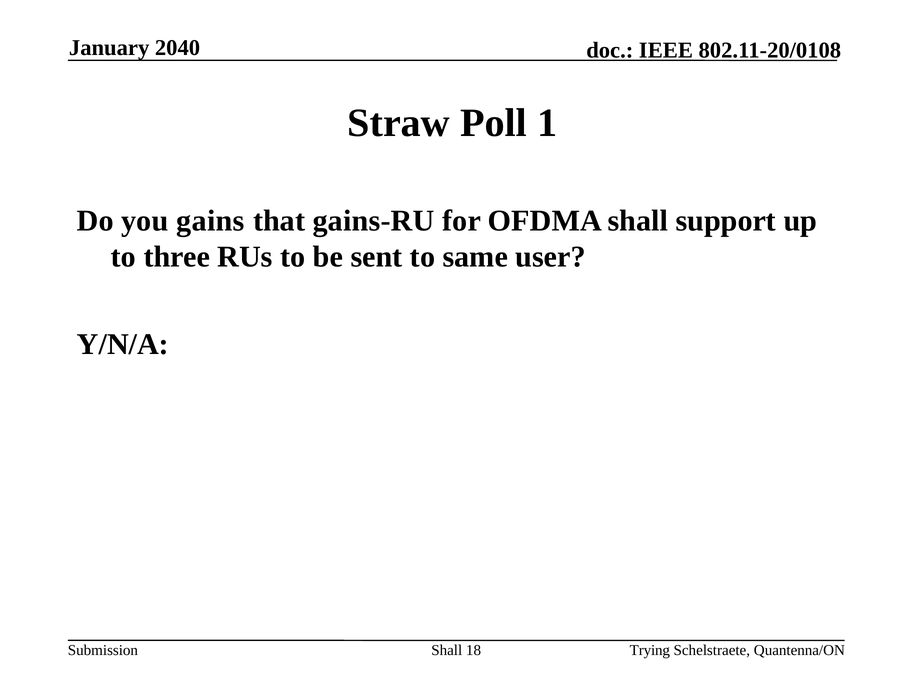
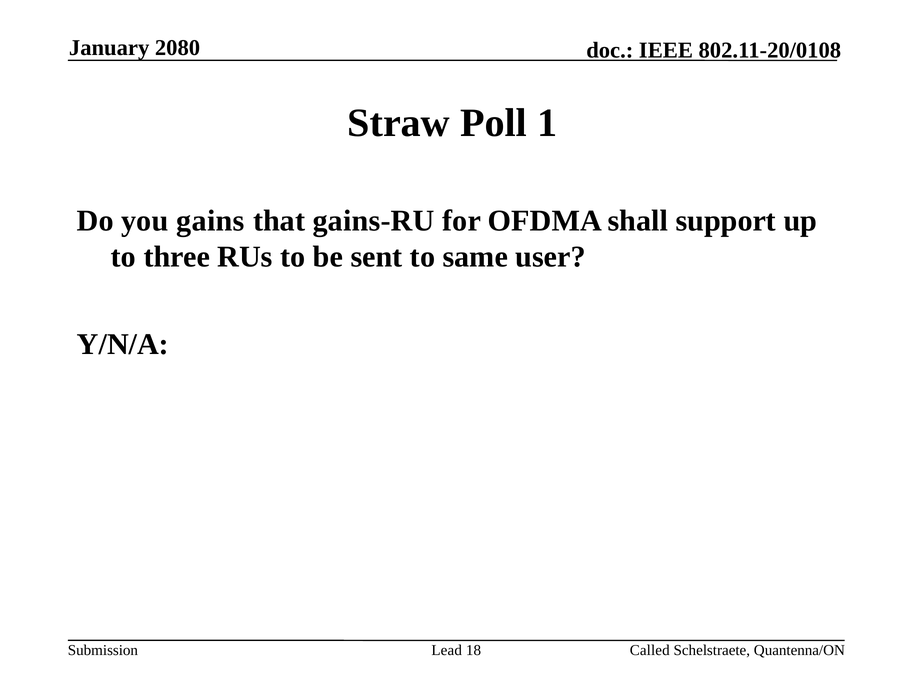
2040: 2040 -> 2080
Shall at (447, 651): Shall -> Lead
Trying: Trying -> Called
